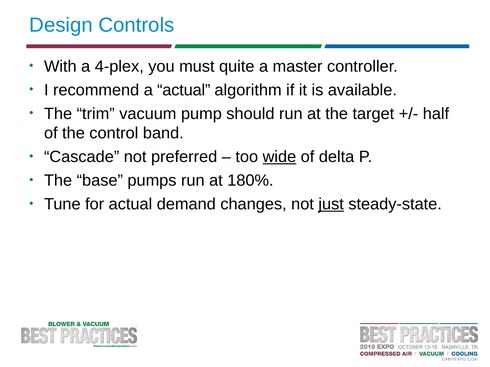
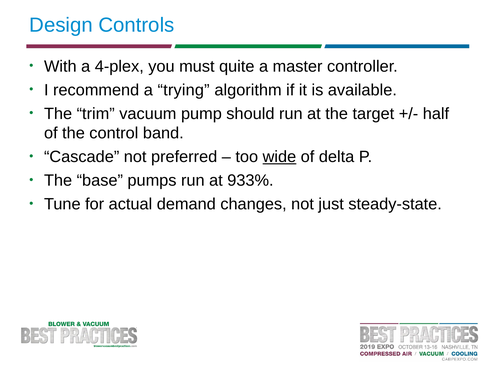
a actual: actual -> trying
180%: 180% -> 933%
just underline: present -> none
